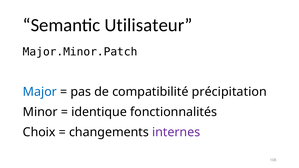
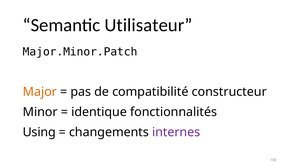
Major colour: blue -> orange
précipitation: précipitation -> constructeur
Choix: Choix -> Using
